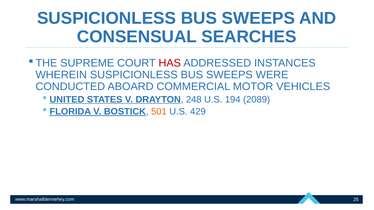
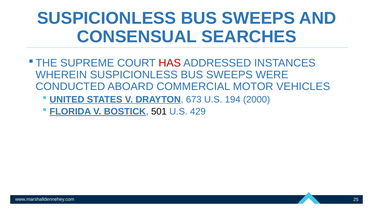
248: 248 -> 673
2089: 2089 -> 2000
501 colour: orange -> black
